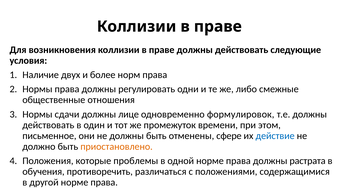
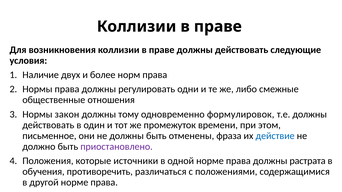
сдачи: сдачи -> закон
лице: лице -> тому
сфере: сфере -> фраза
приостановлено colour: orange -> purple
проблемы: проблемы -> источники
